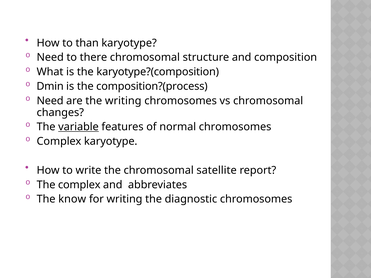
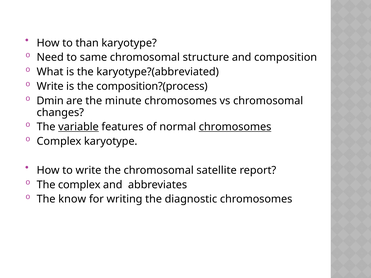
there: there -> same
karyotype?(composition: karyotype?(composition -> karyotype?(abbreviated
Dmin at (50, 86): Dmin -> Write
Need at (50, 101): Need -> Dmin
the writing: writing -> minute
chromosomes at (235, 127) underline: none -> present
